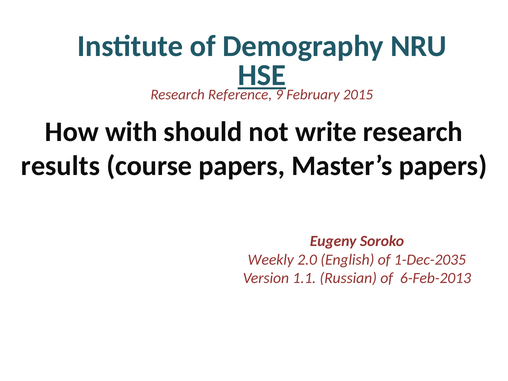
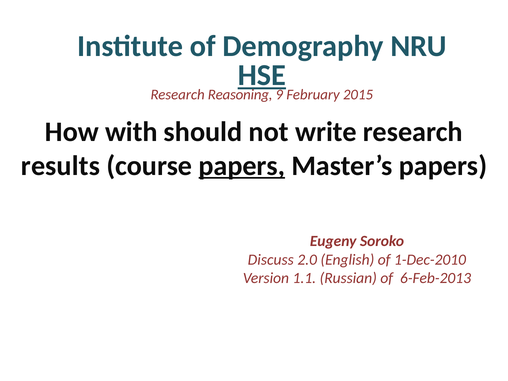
Reference: Reference -> Reasoning
papers at (242, 166) underline: none -> present
Weekly: Weekly -> Discuss
1-Dec-2035: 1-Dec-2035 -> 1-Dec-2010
